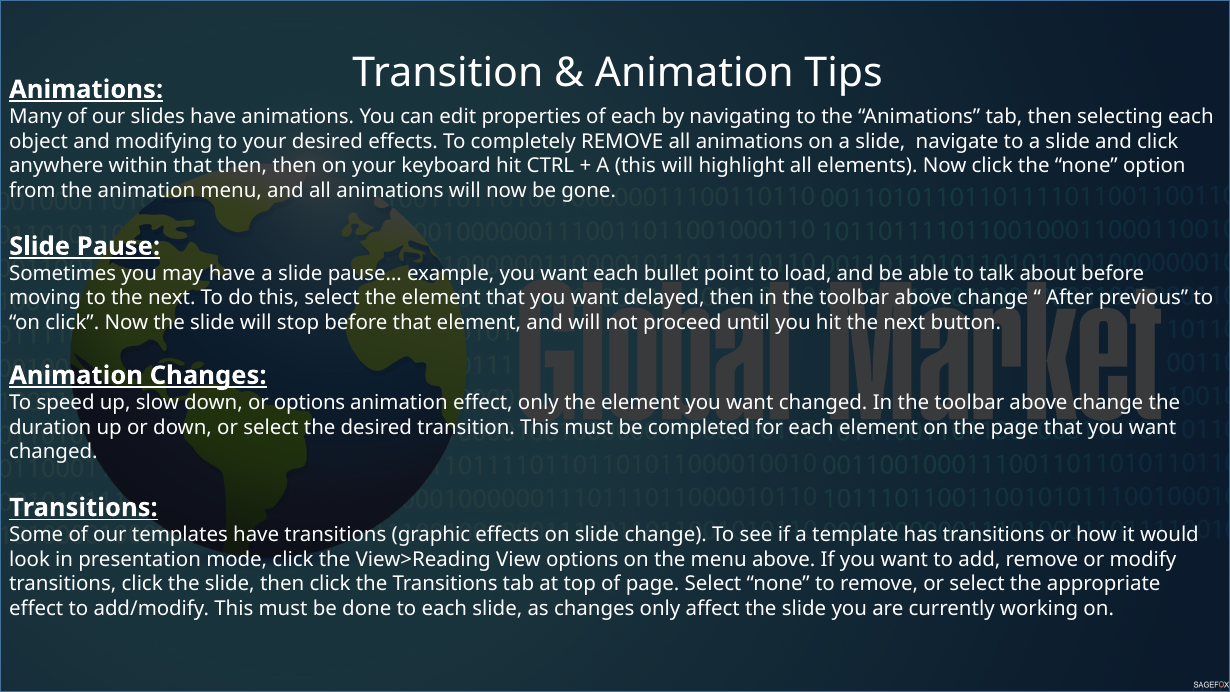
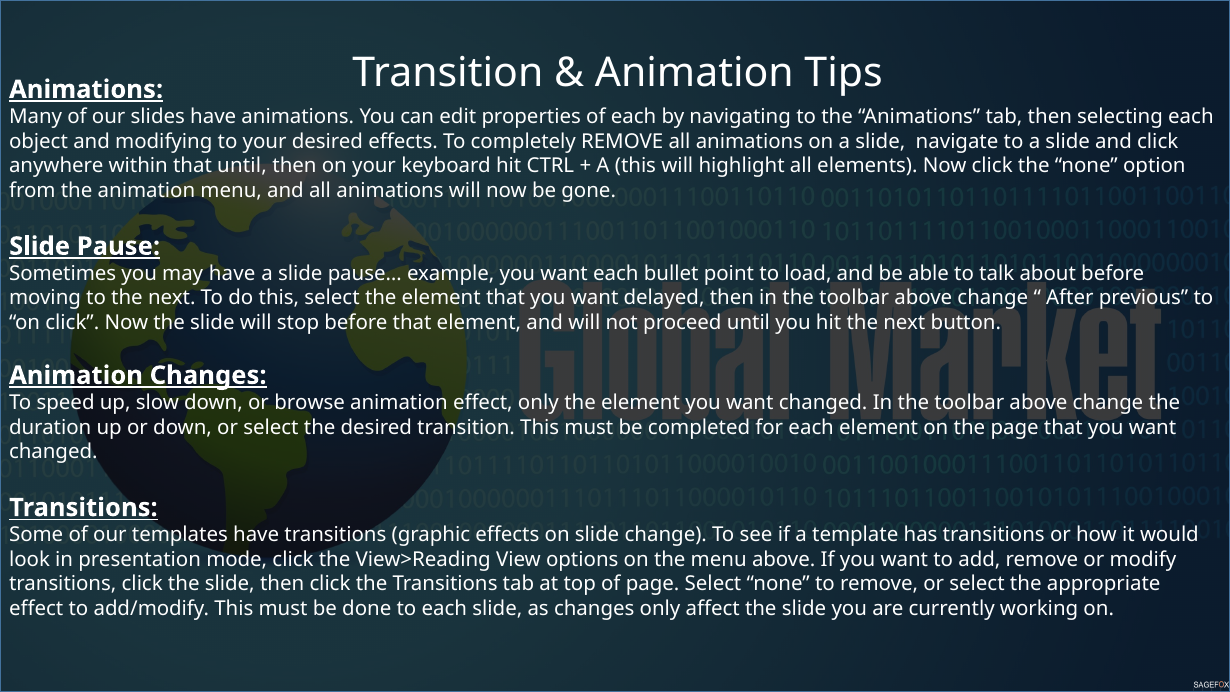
that then: then -> until
or options: options -> browse
